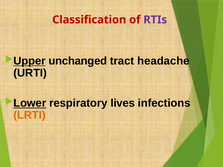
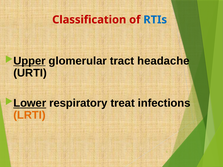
RTIs colour: purple -> blue
unchanged: unchanged -> glomerular
lives: lives -> treat
